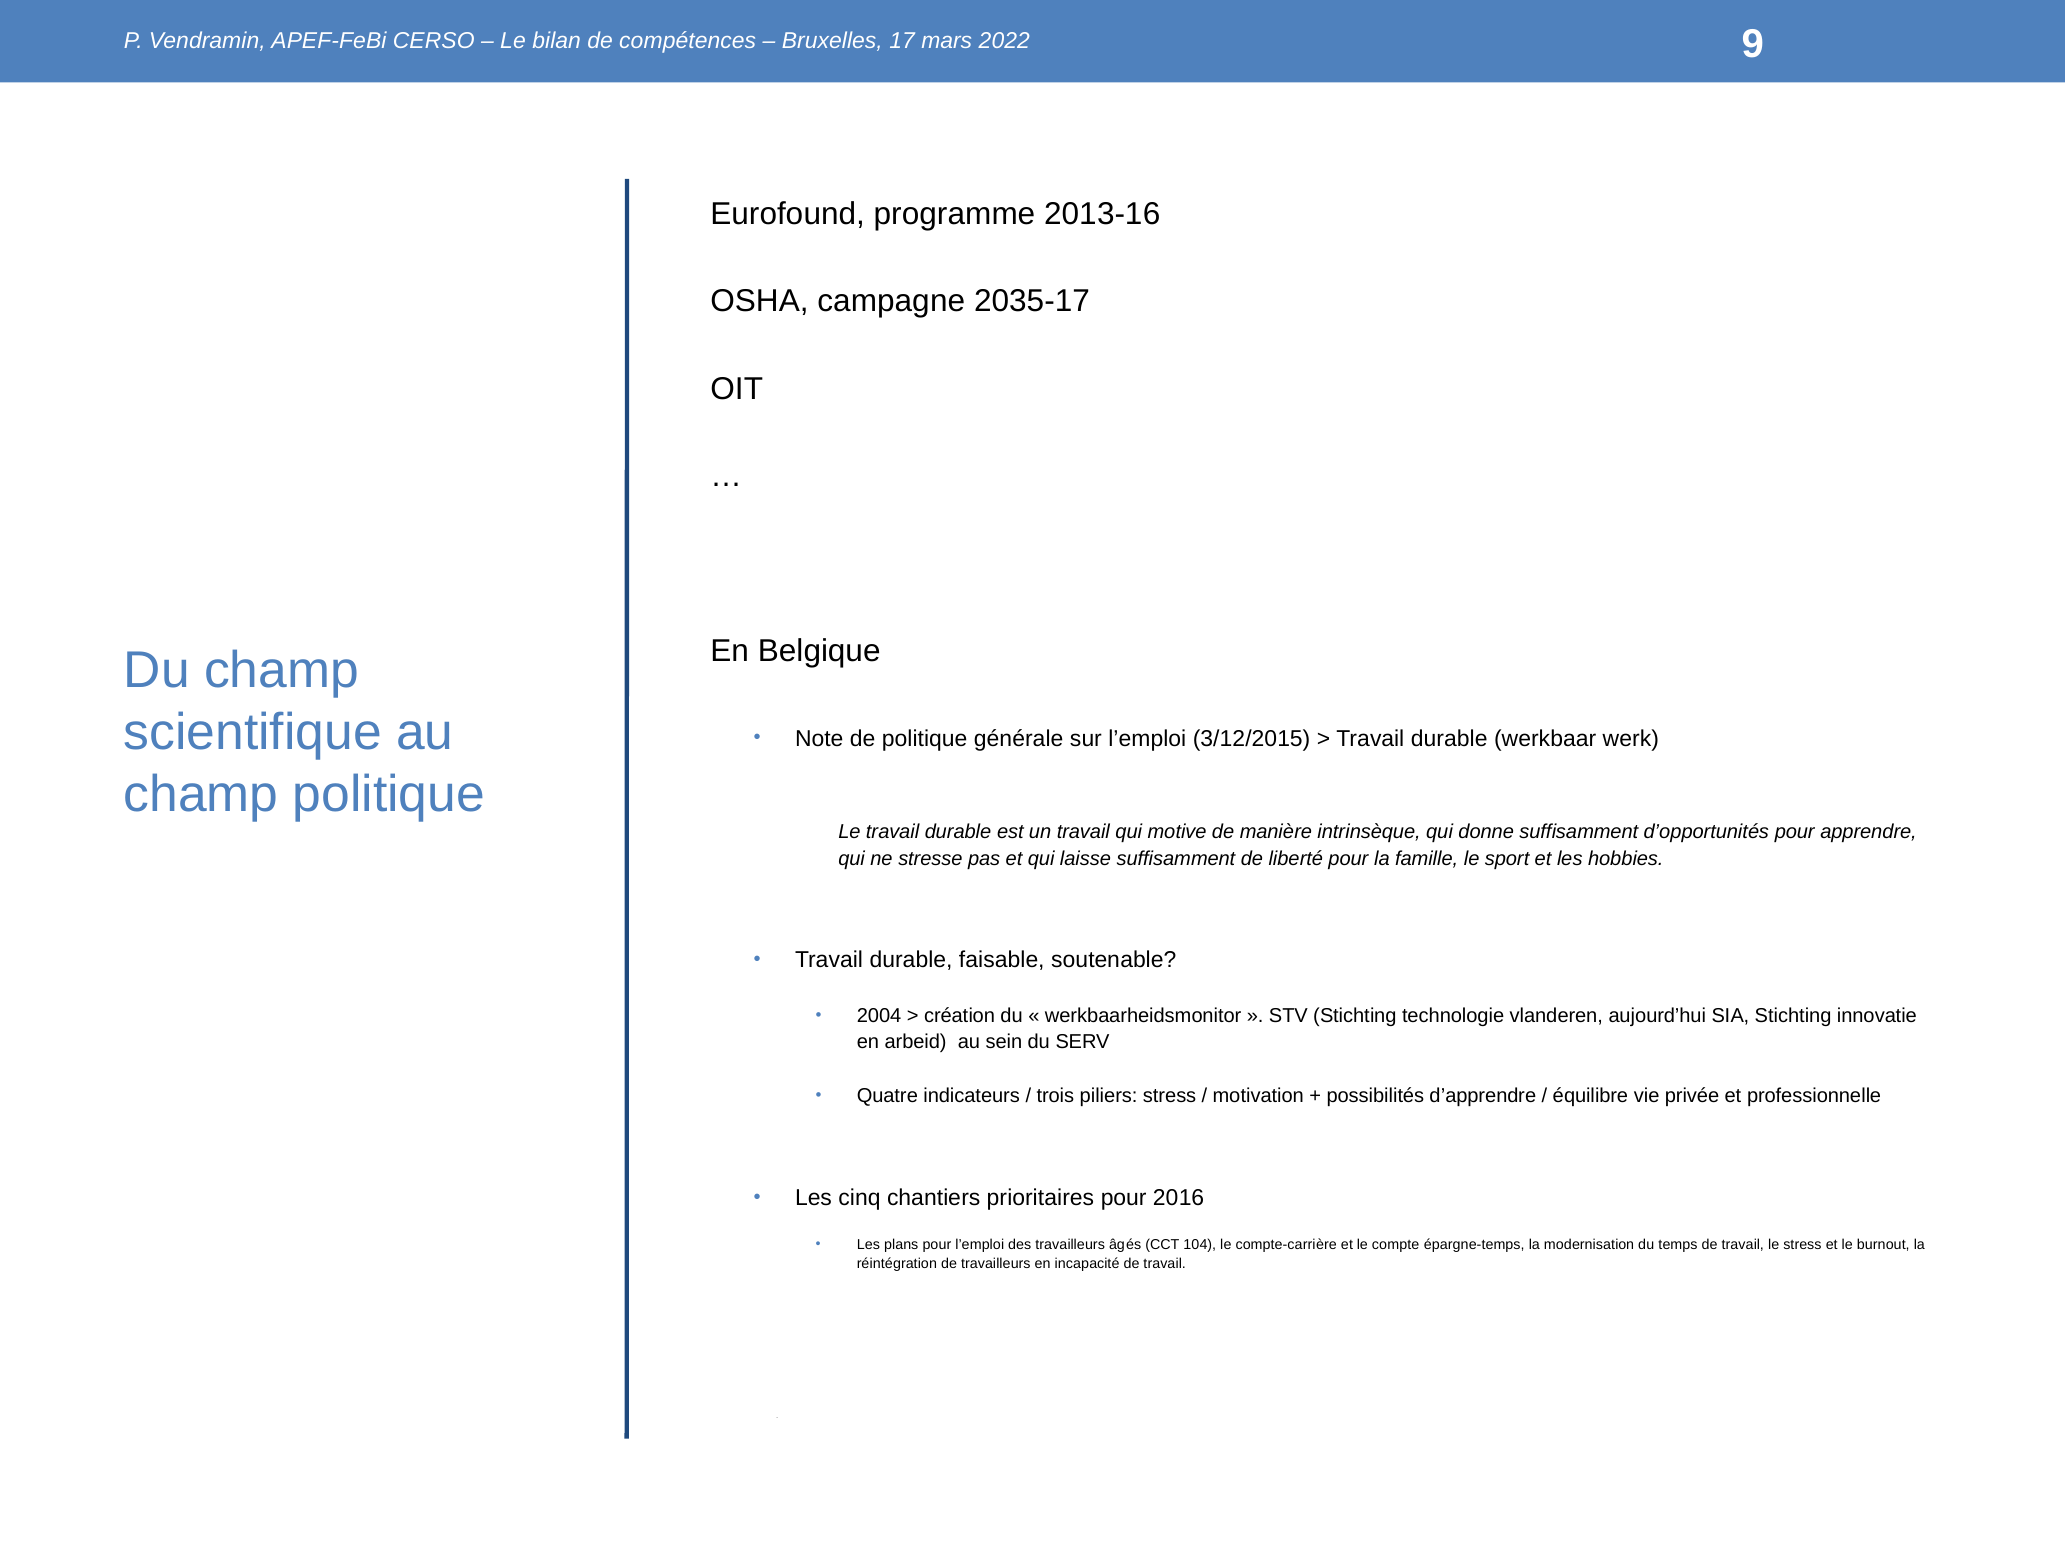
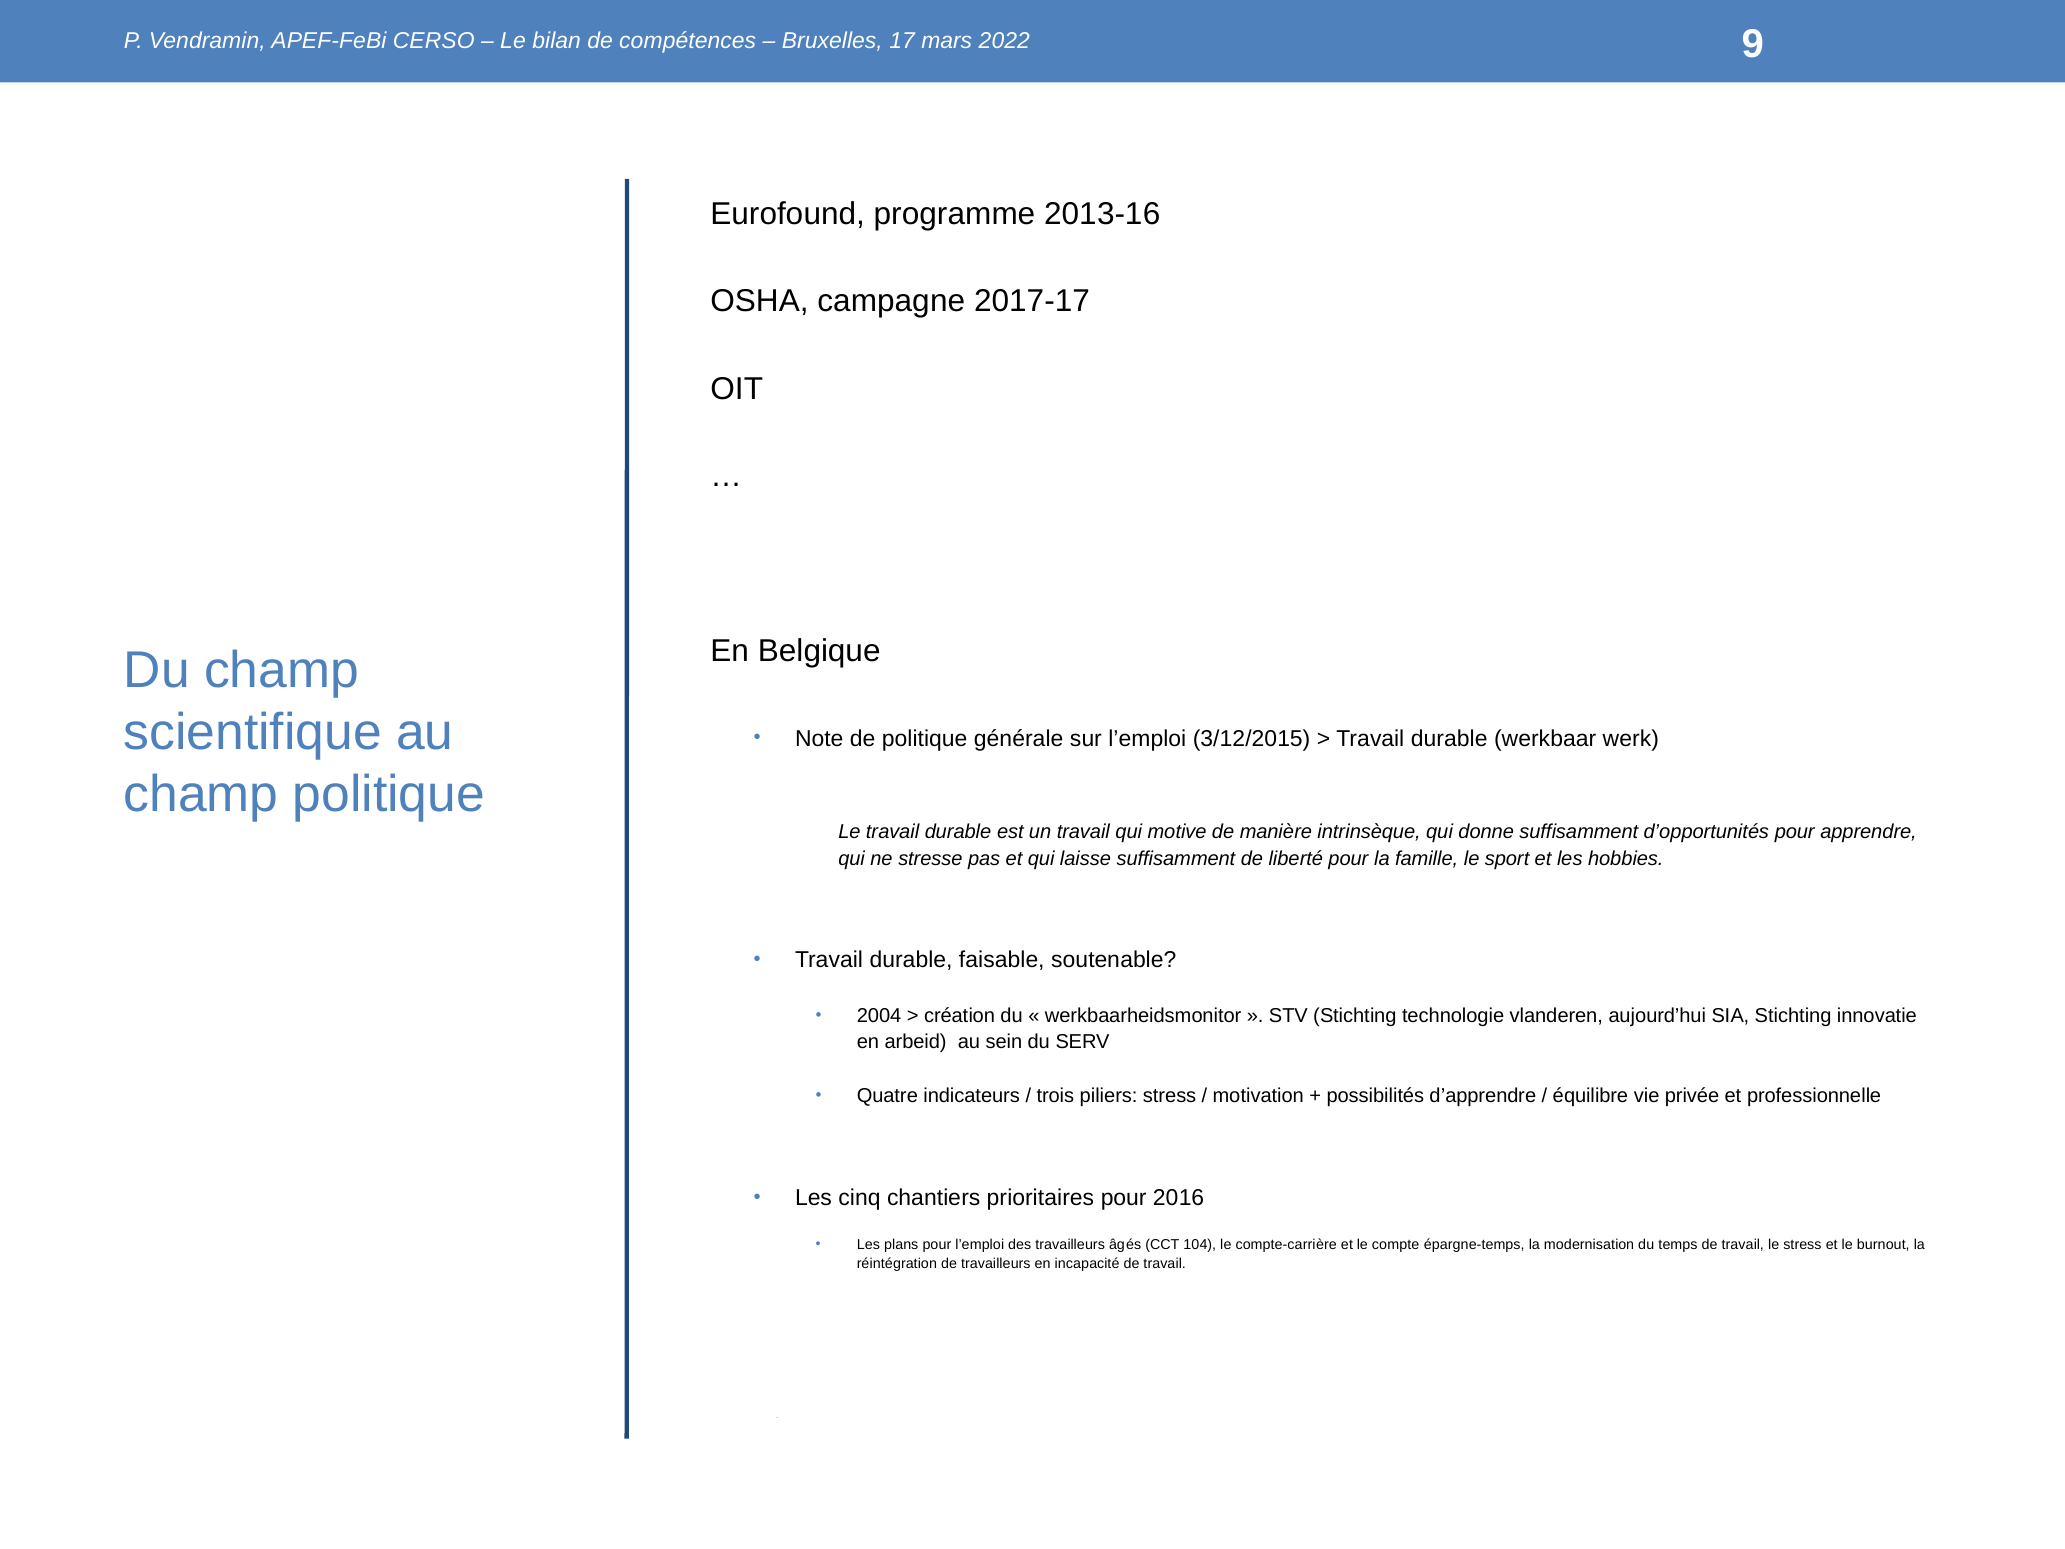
2035-17: 2035-17 -> 2017-17
